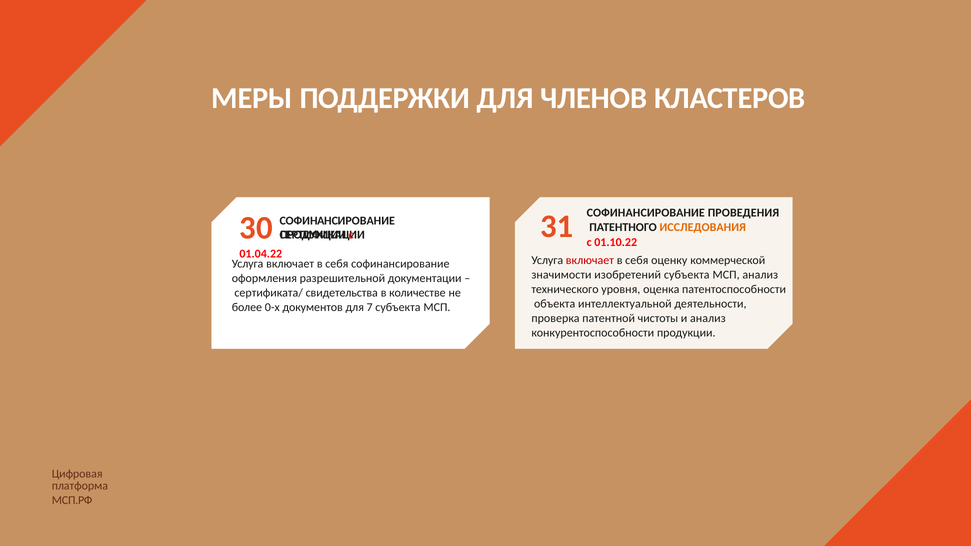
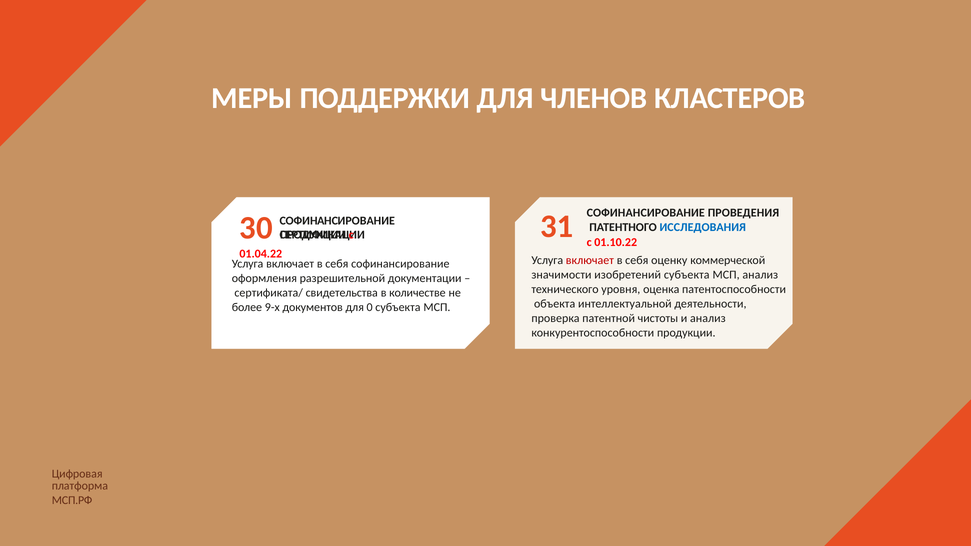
ИССЛЕДОВАНИЯ colour: orange -> blue
0-х: 0-х -> 9-х
7: 7 -> 0
